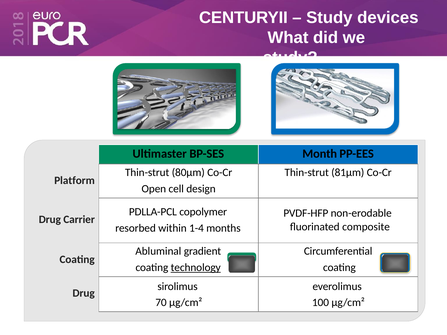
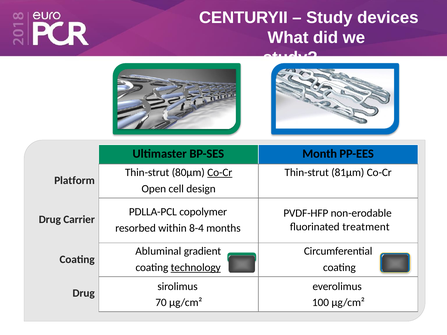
Co-Cr at (220, 173) underline: none -> present
composite: composite -> treatment
1-4: 1-4 -> 8-4
